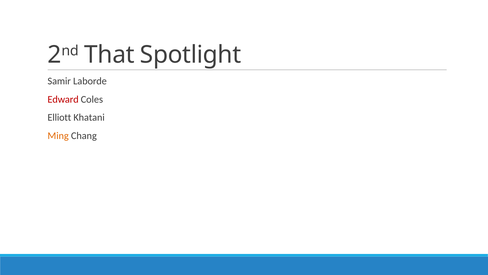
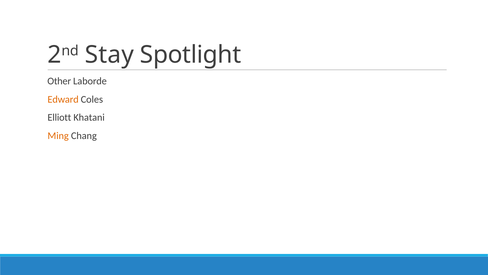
That: That -> Stay
Samir: Samir -> Other
Edward colour: red -> orange
